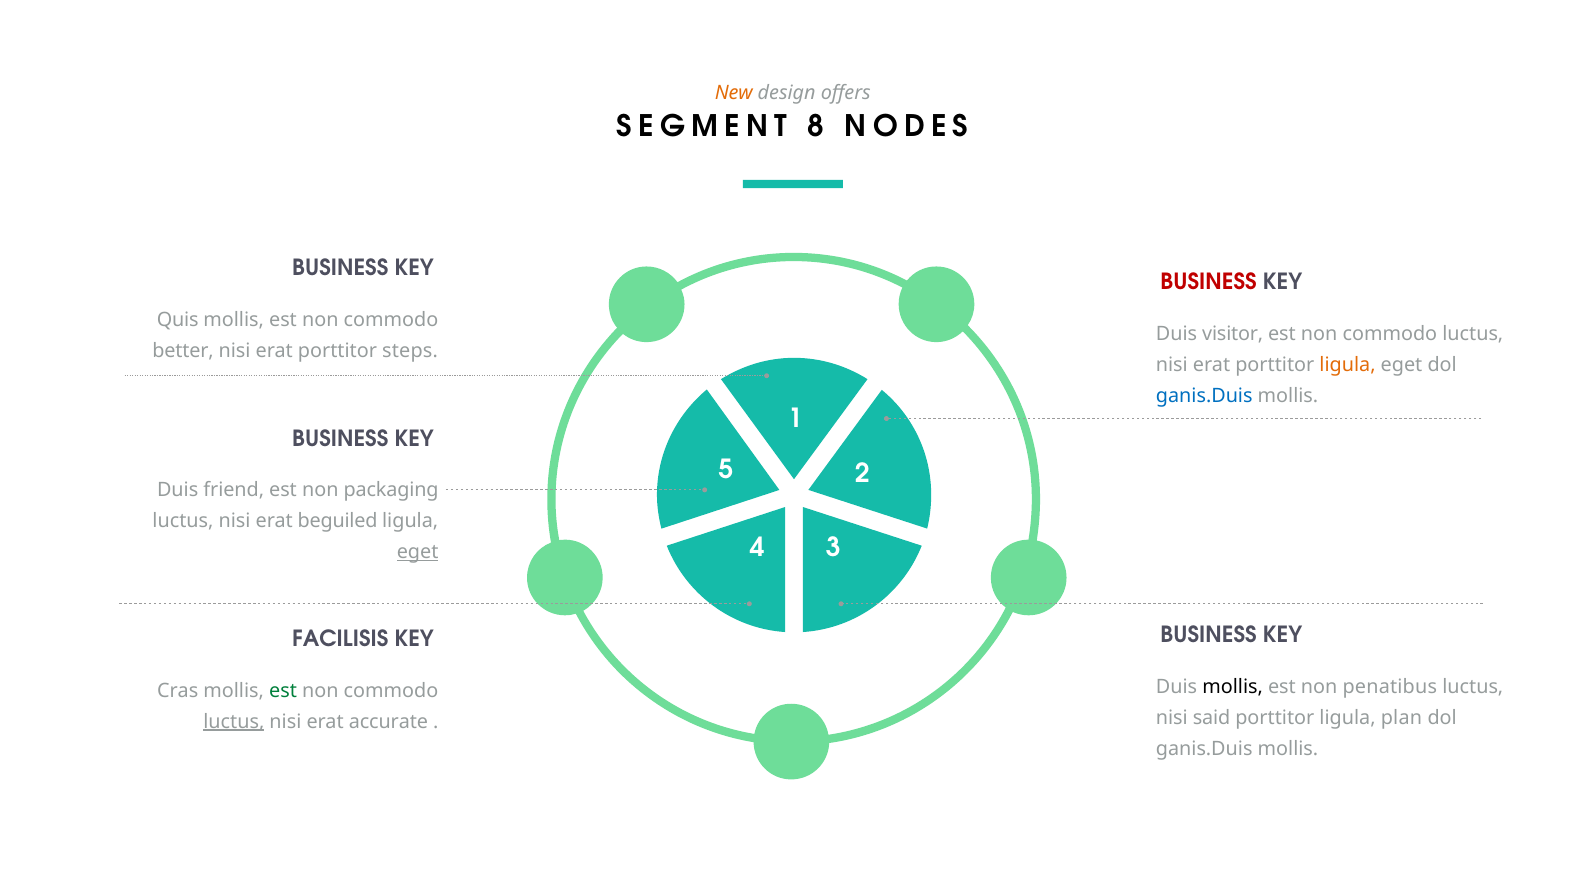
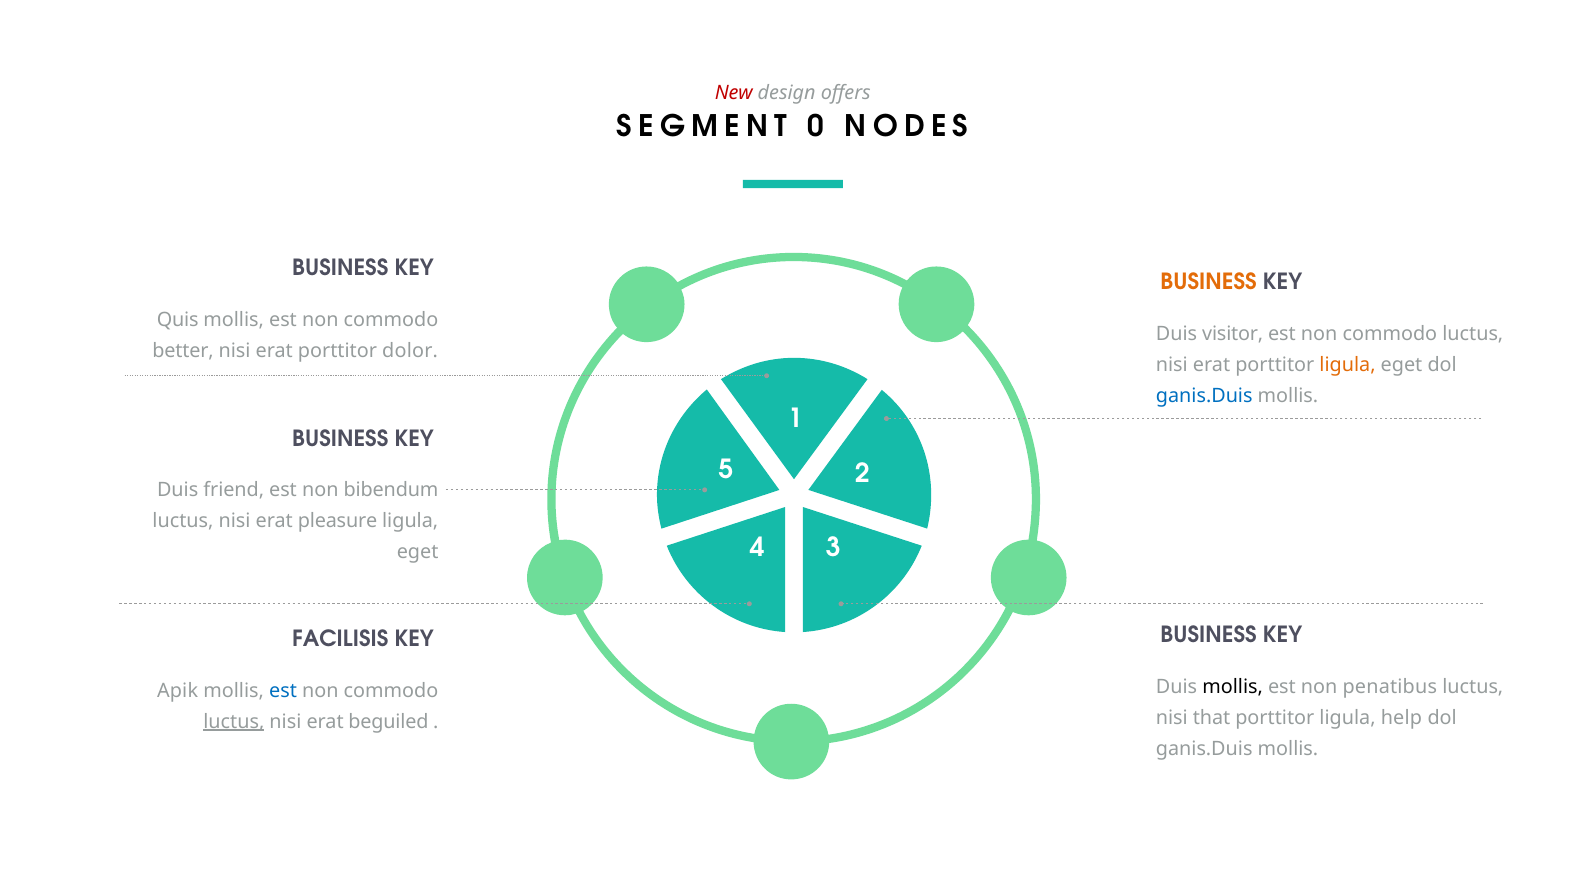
New colour: orange -> red
8: 8 -> 0
BUSINESS at (1209, 283) colour: red -> orange
steps: steps -> dolor
packaging: packaging -> bibendum
beguiled: beguiled -> pleasure
eget at (418, 552) underline: present -> none
Cras: Cras -> Apik
est at (283, 691) colour: green -> blue
said: said -> that
plan: plan -> help
accurate: accurate -> beguiled
